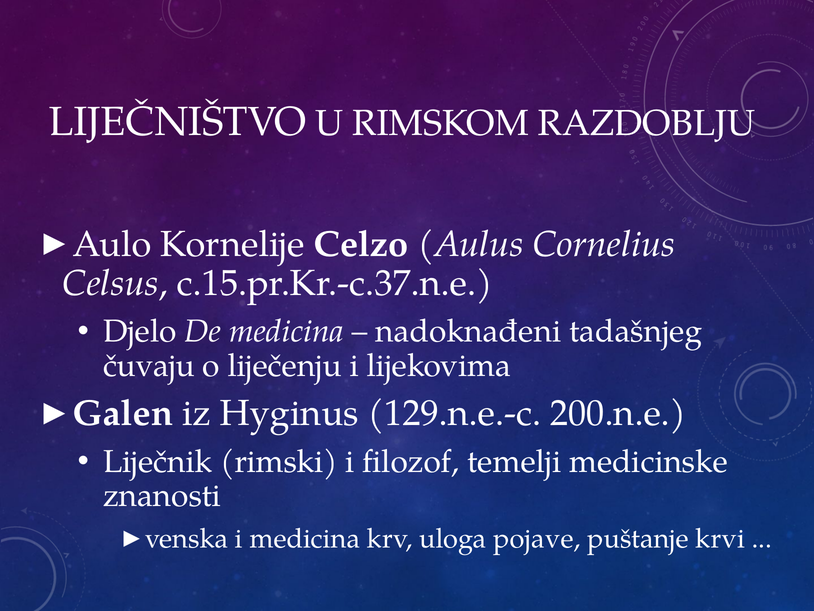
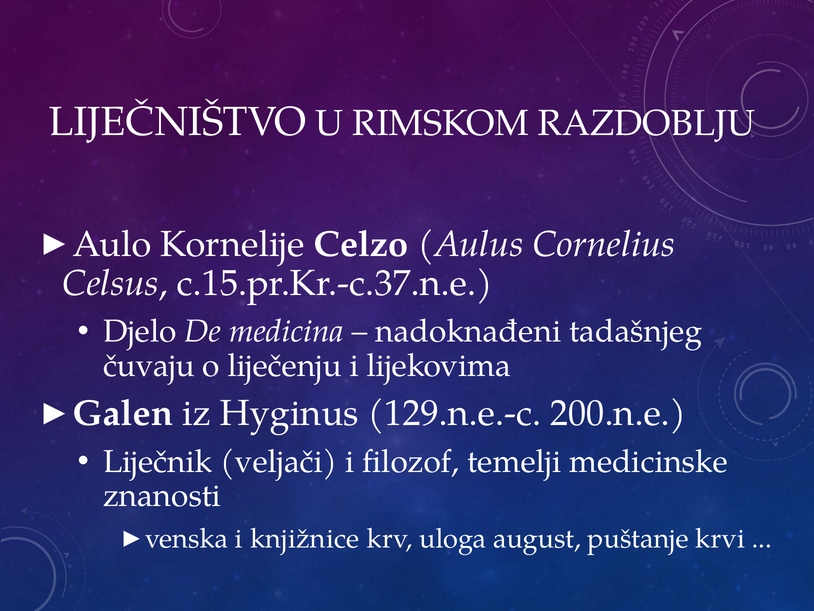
rimski: rimski -> veljači
i medicina: medicina -> knjižnice
pojave: pojave -> august
